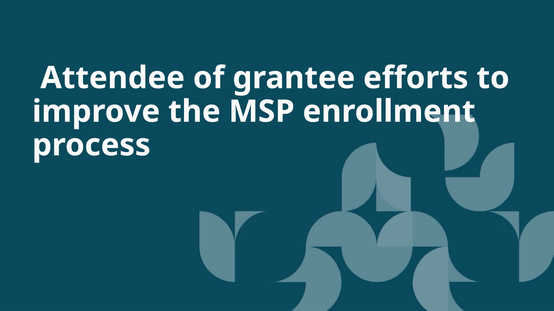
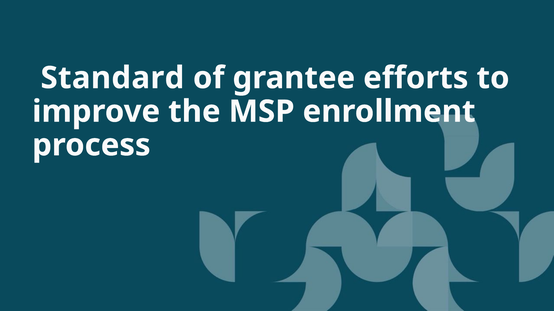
Attendee: Attendee -> Standard
